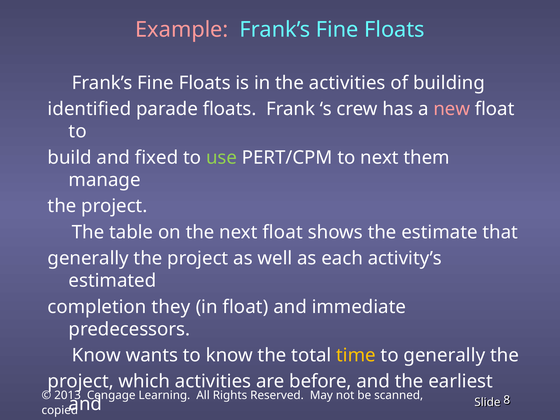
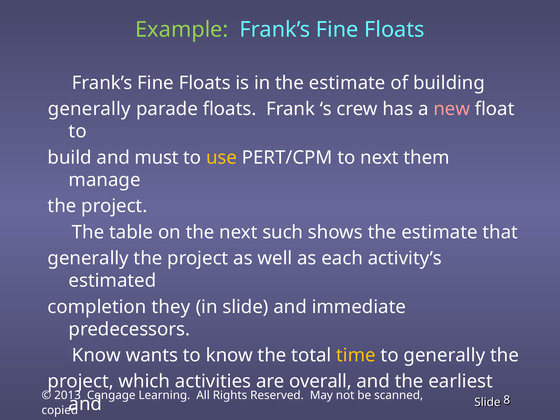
Example colour: pink -> light green
in the activities: activities -> estimate
identified at (89, 109): identified -> generally
fixed: fixed -> must
use colour: light green -> yellow
next float: float -> such
in float: float -> slide
before: before -> overall
